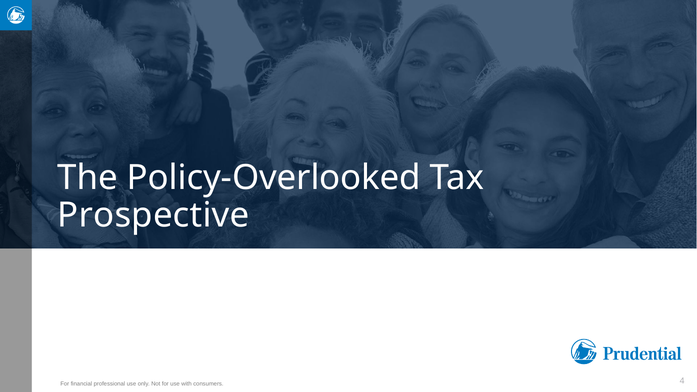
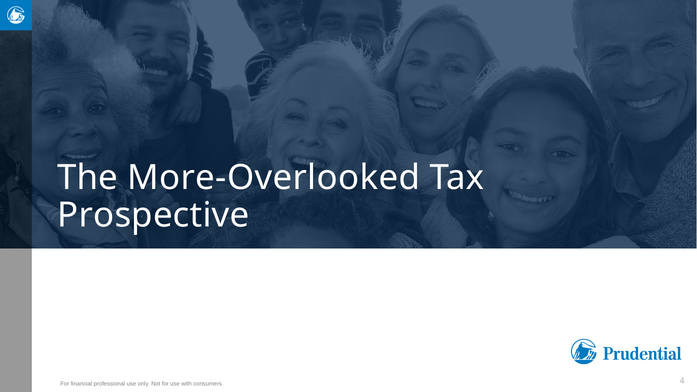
Policy-Overlooked: Policy-Overlooked -> More-Overlooked
